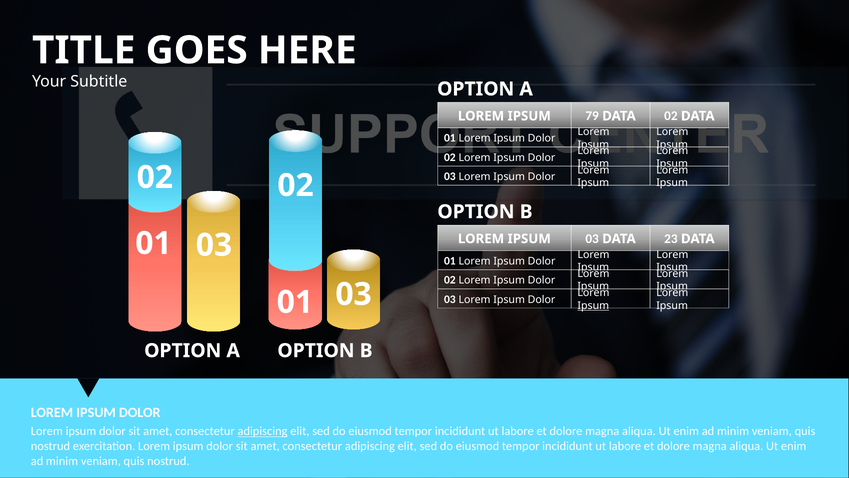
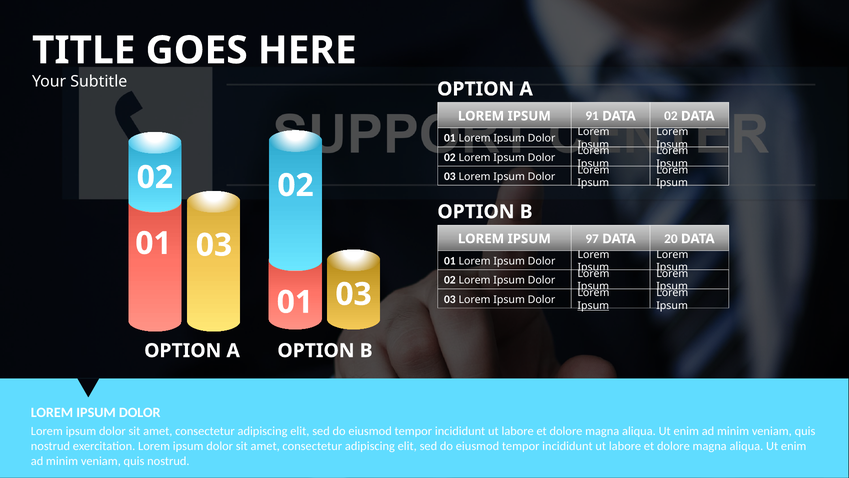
79: 79 -> 91
03 at (592, 239): 03 -> 97
23: 23 -> 20
adipiscing at (263, 431) underline: present -> none
